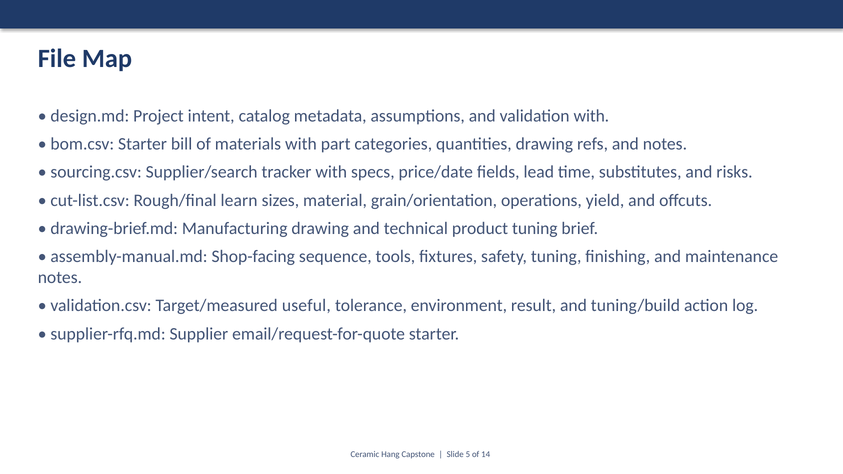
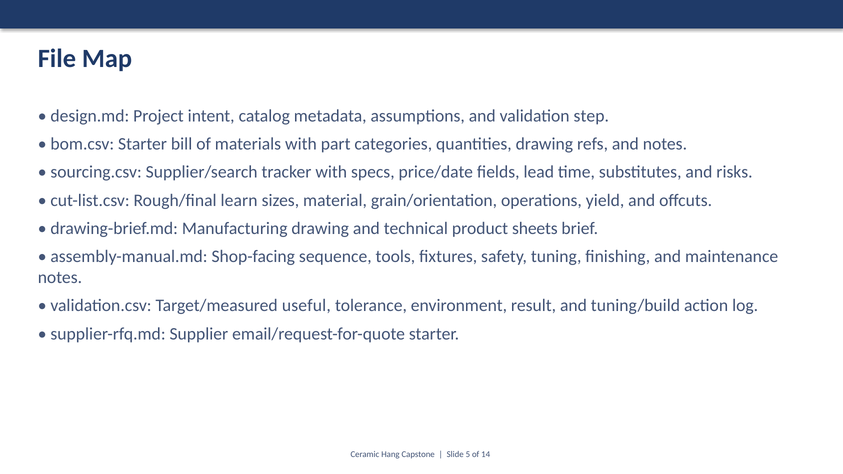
validation with: with -> step
product tuning: tuning -> sheets
